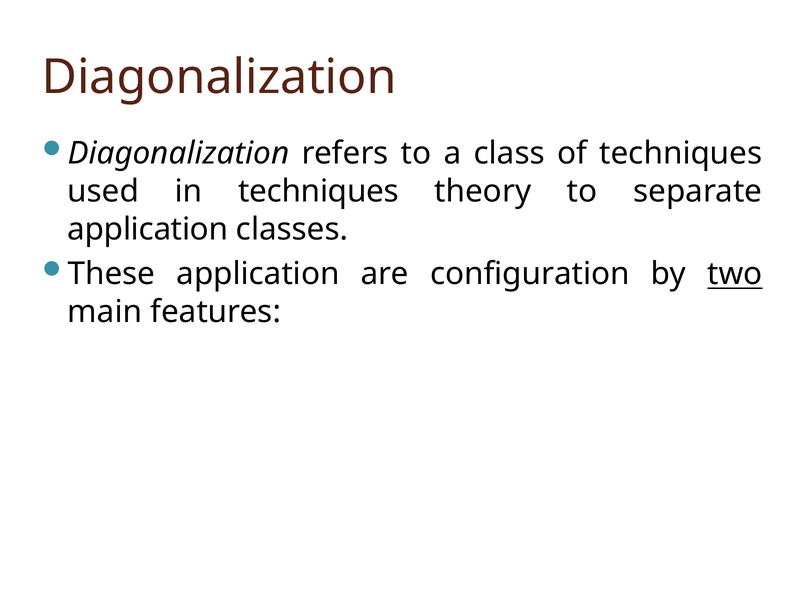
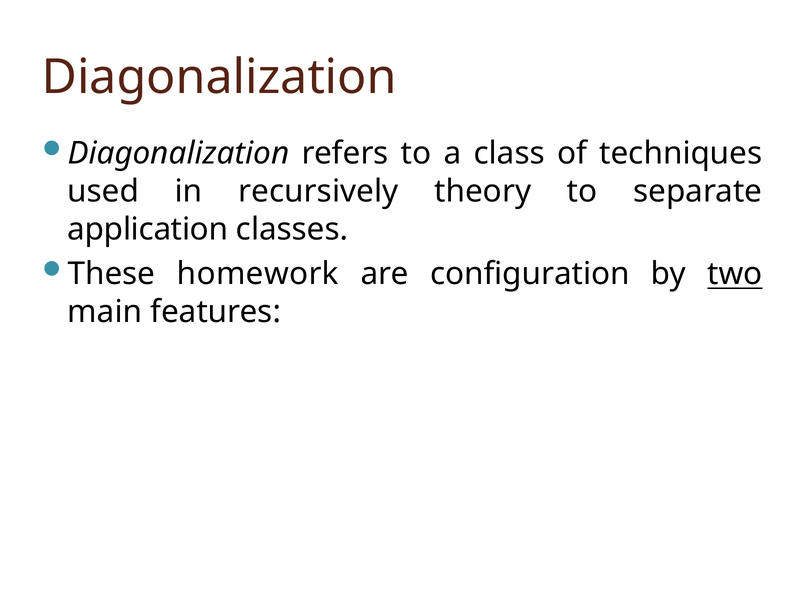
in techniques: techniques -> recursively
These application: application -> homework
